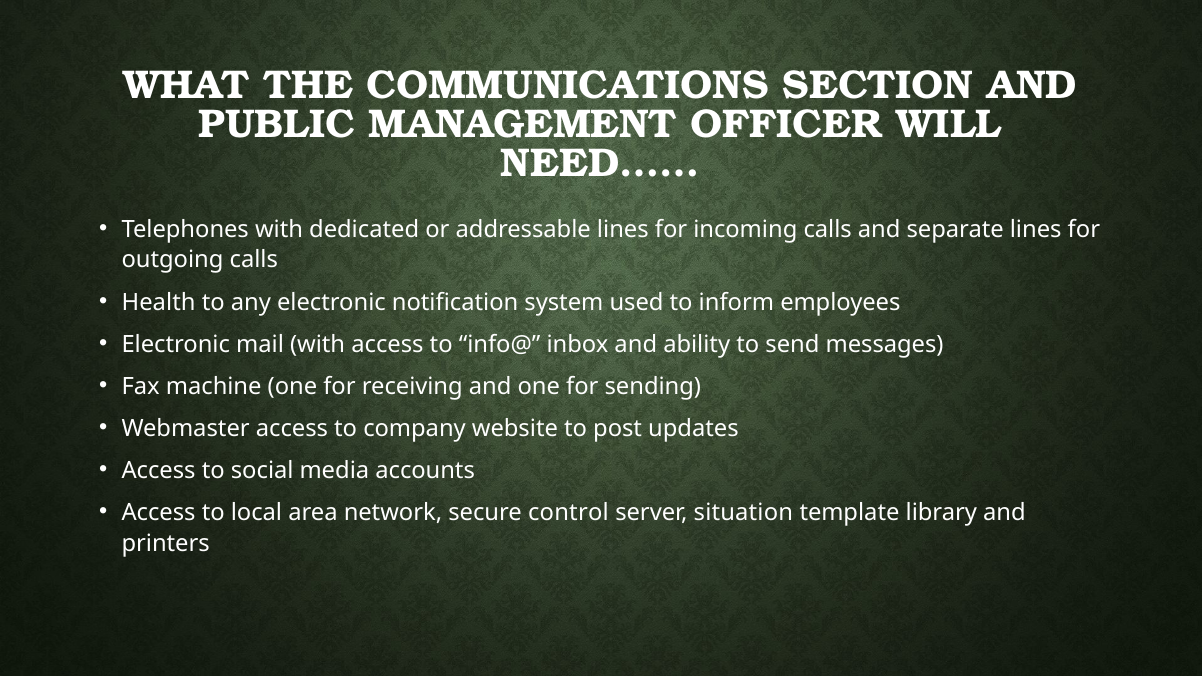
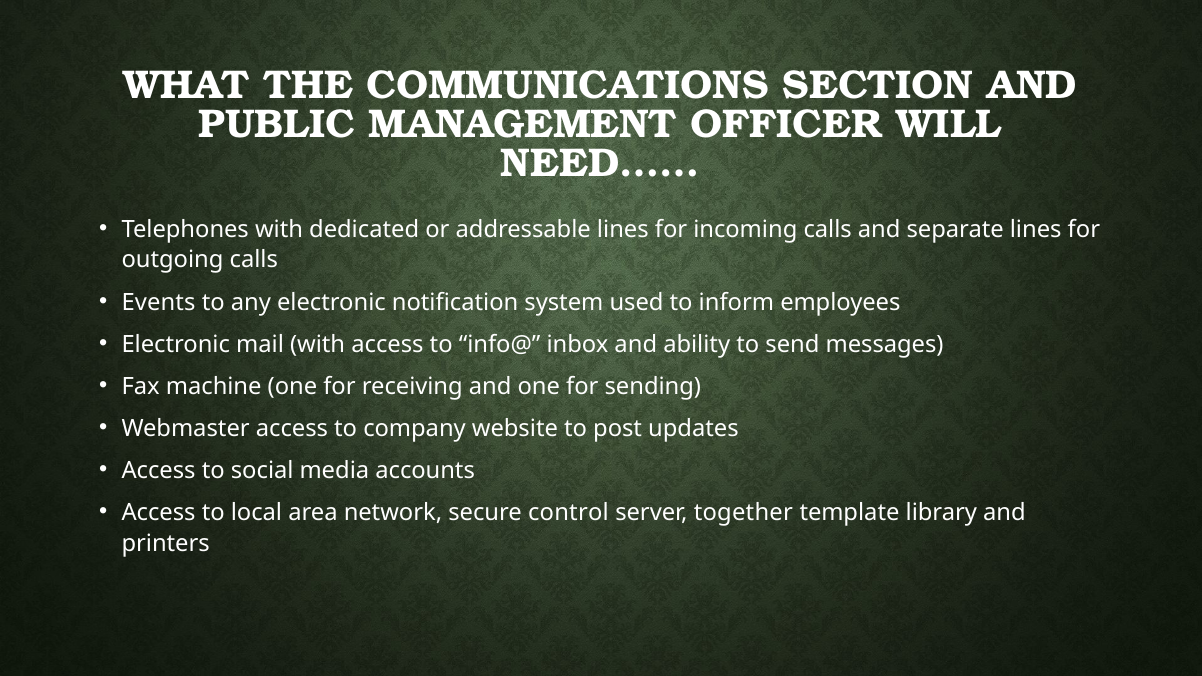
Health: Health -> Events
situation: situation -> together
